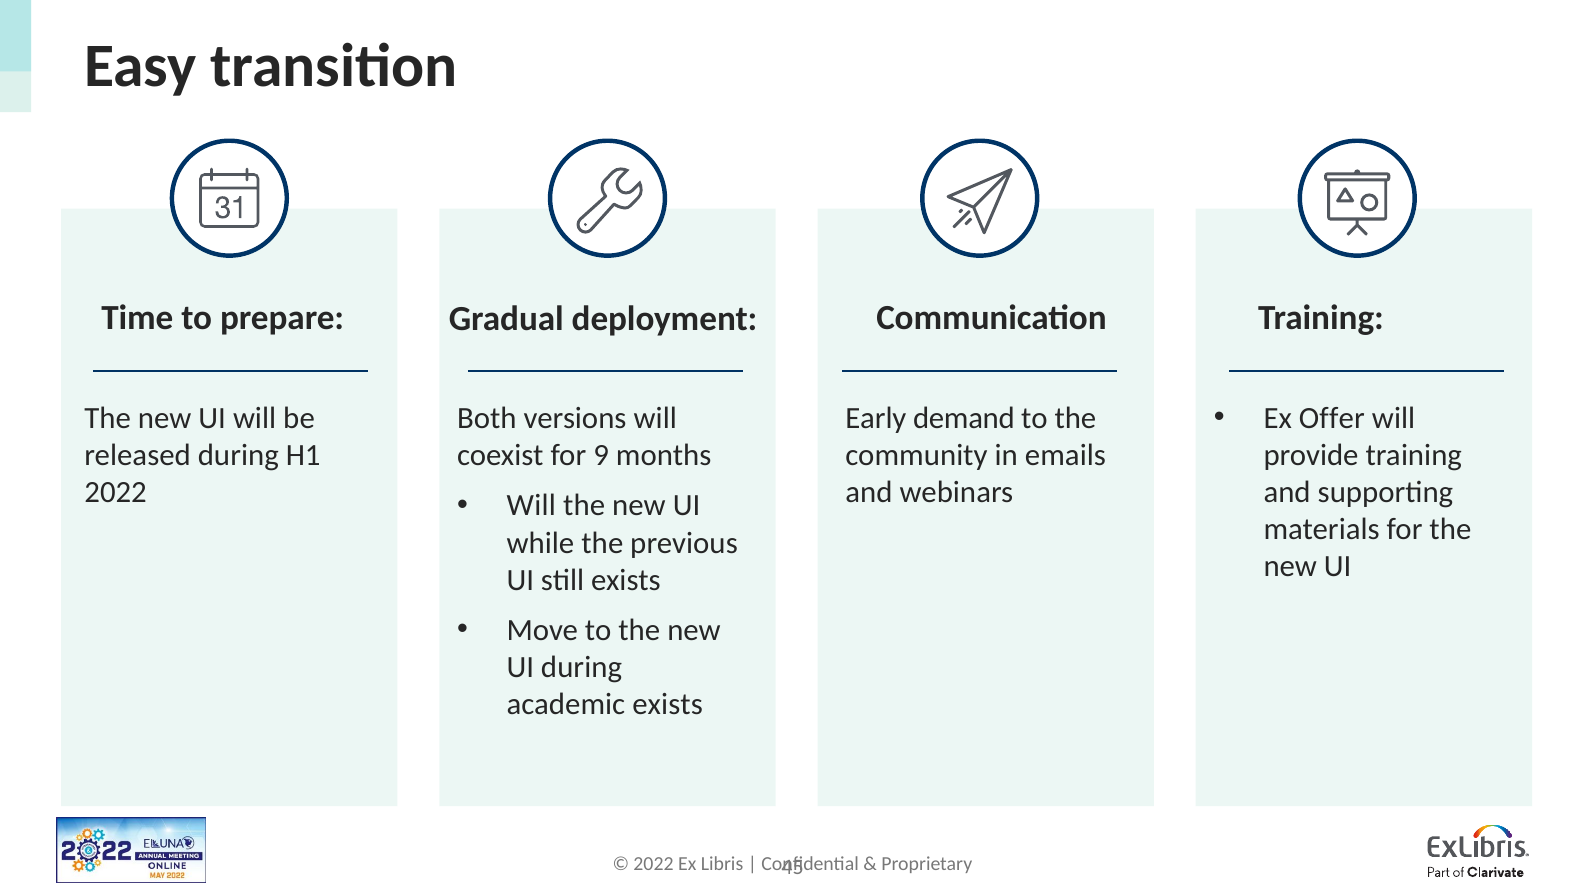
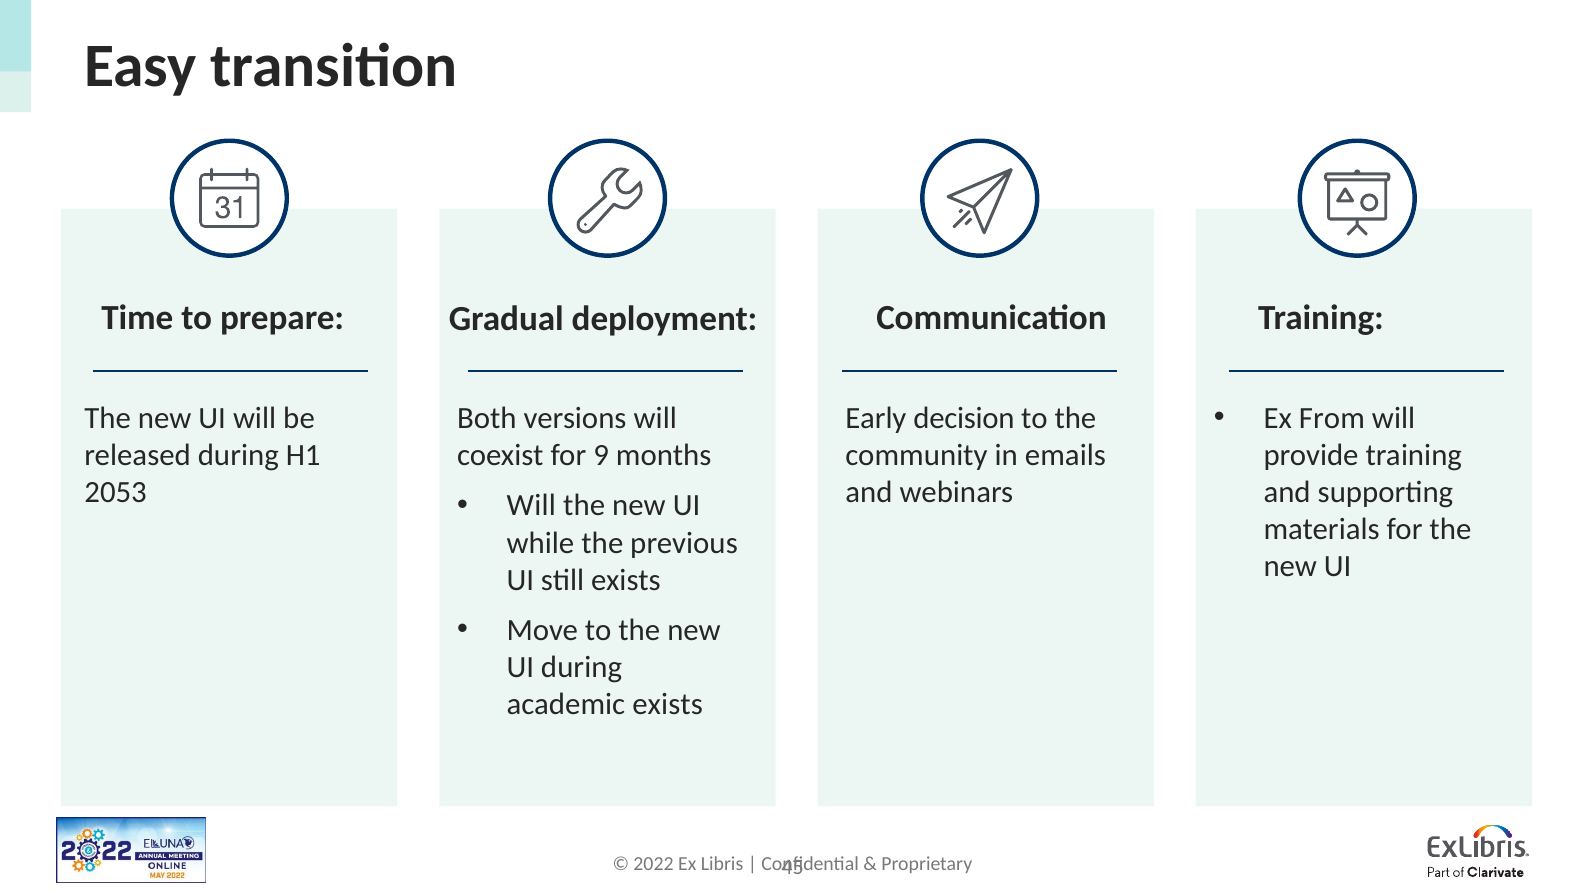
Offer: Offer -> From
demand: demand -> decision
2022 at (116, 492): 2022 -> 2053
